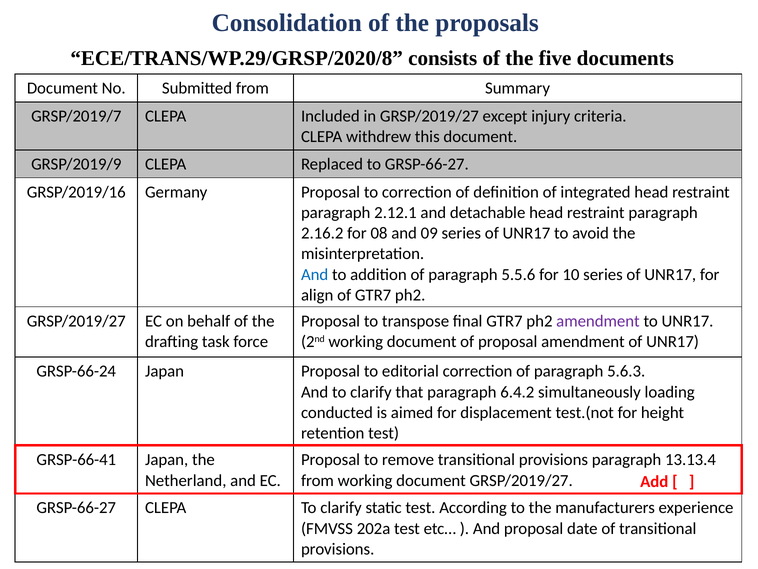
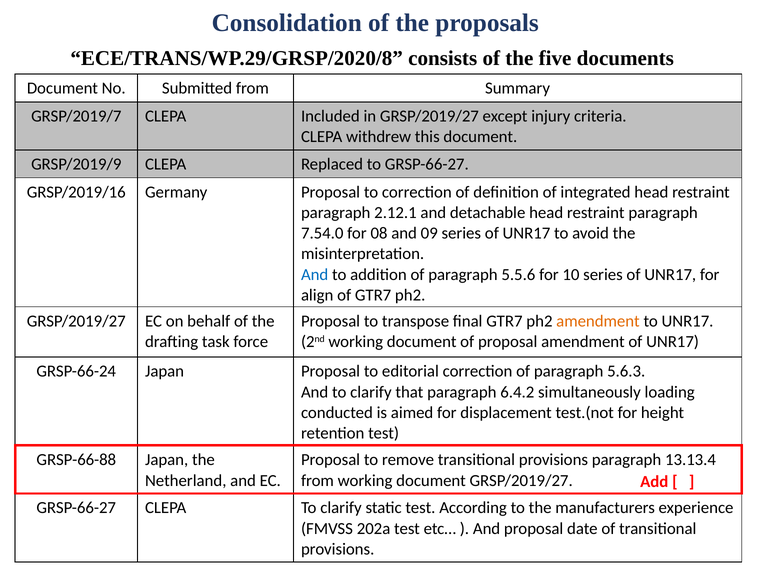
2.16.2: 2.16.2 -> 7.54.0
amendment at (598, 321) colour: purple -> orange
GRSP-66-41: GRSP-66-41 -> GRSP-66-88
